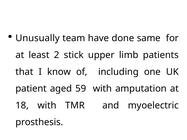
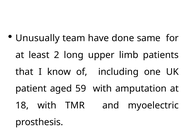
stick: stick -> long
